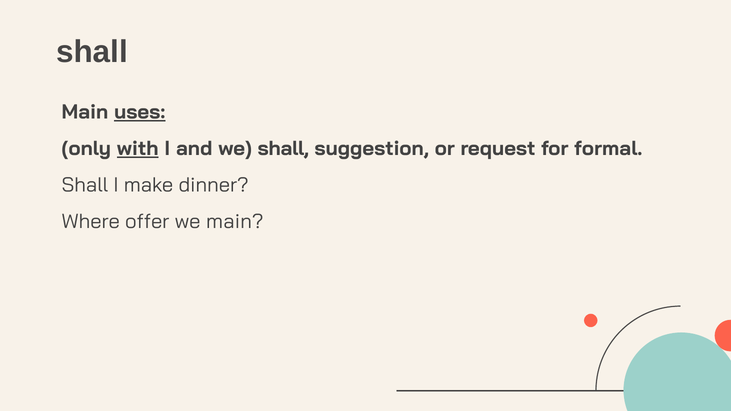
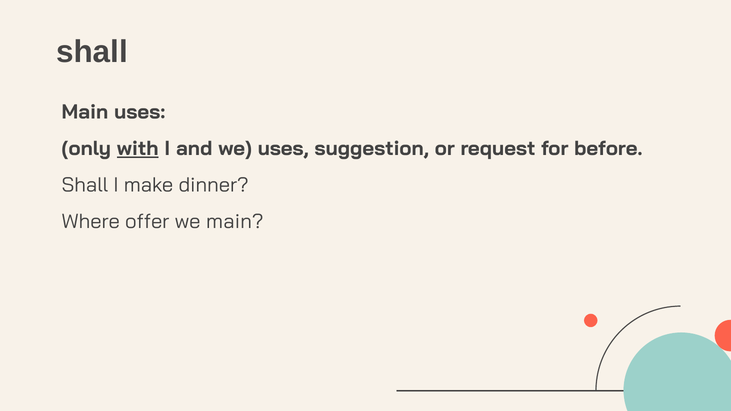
uses at (140, 112) underline: present -> none
we shall: shall -> uses
formal: formal -> before
